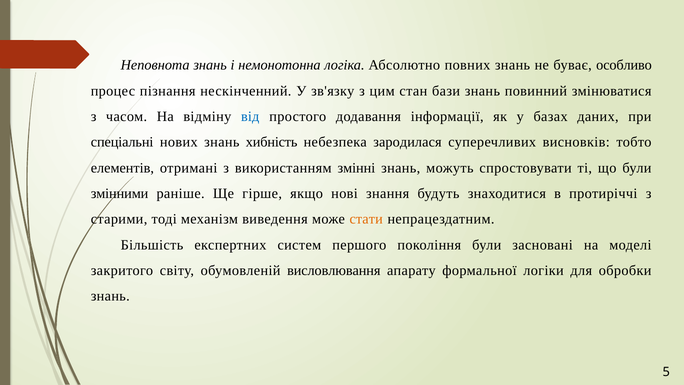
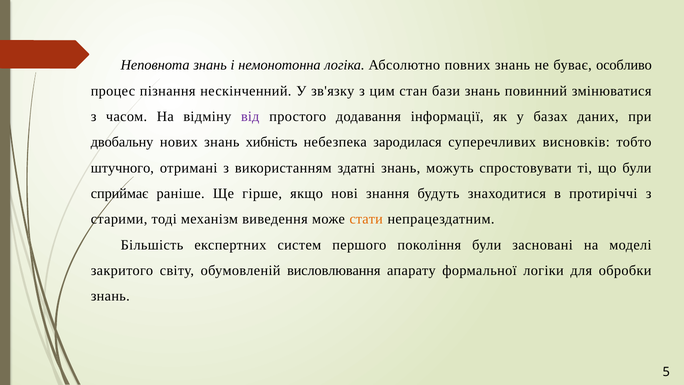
від colour: blue -> purple
спеціальні: спеціальні -> двобальну
елементів: елементів -> штучного
змінні: змінні -> здатні
змінними: змінними -> сприймає
